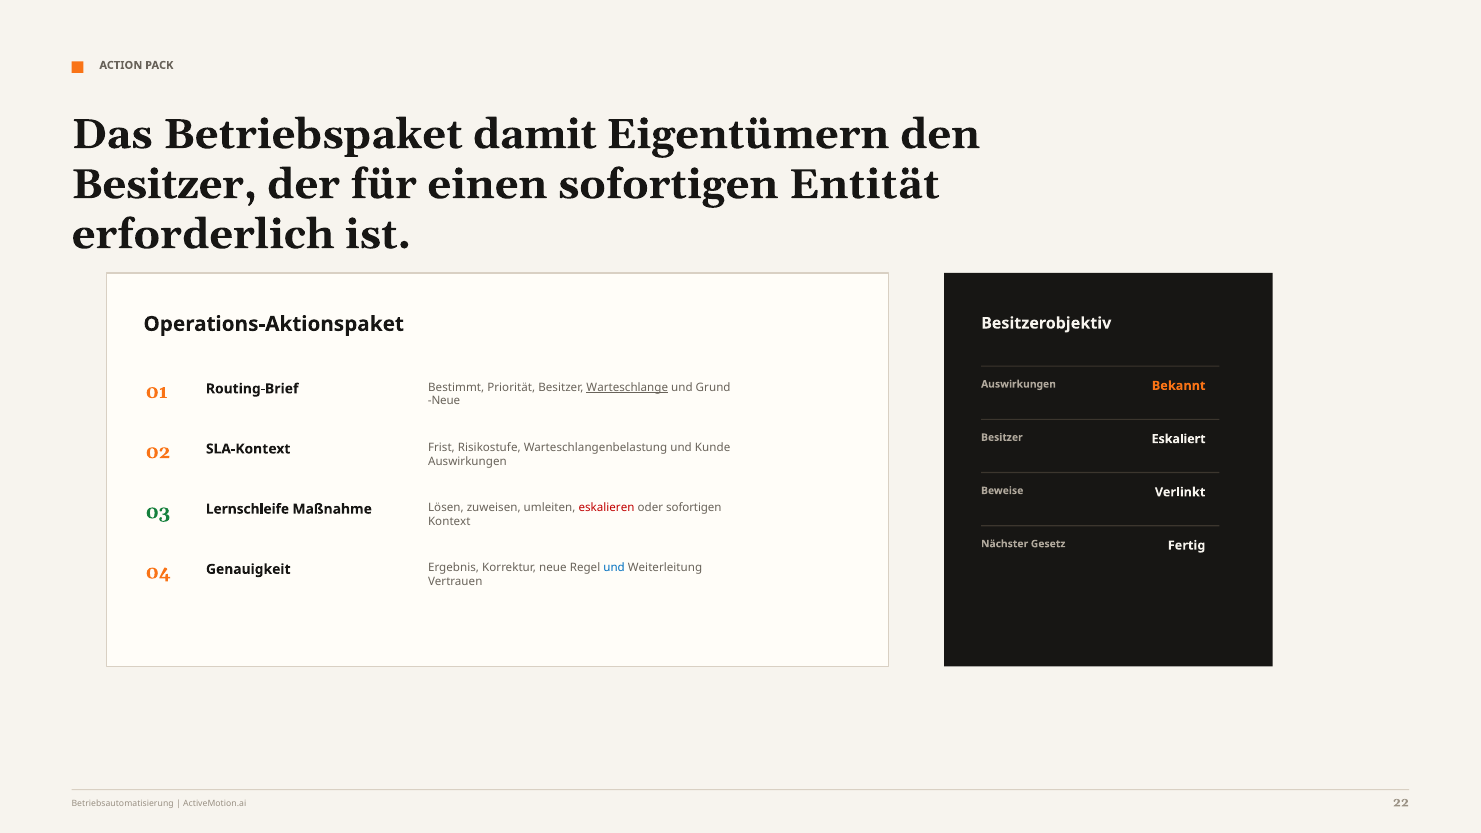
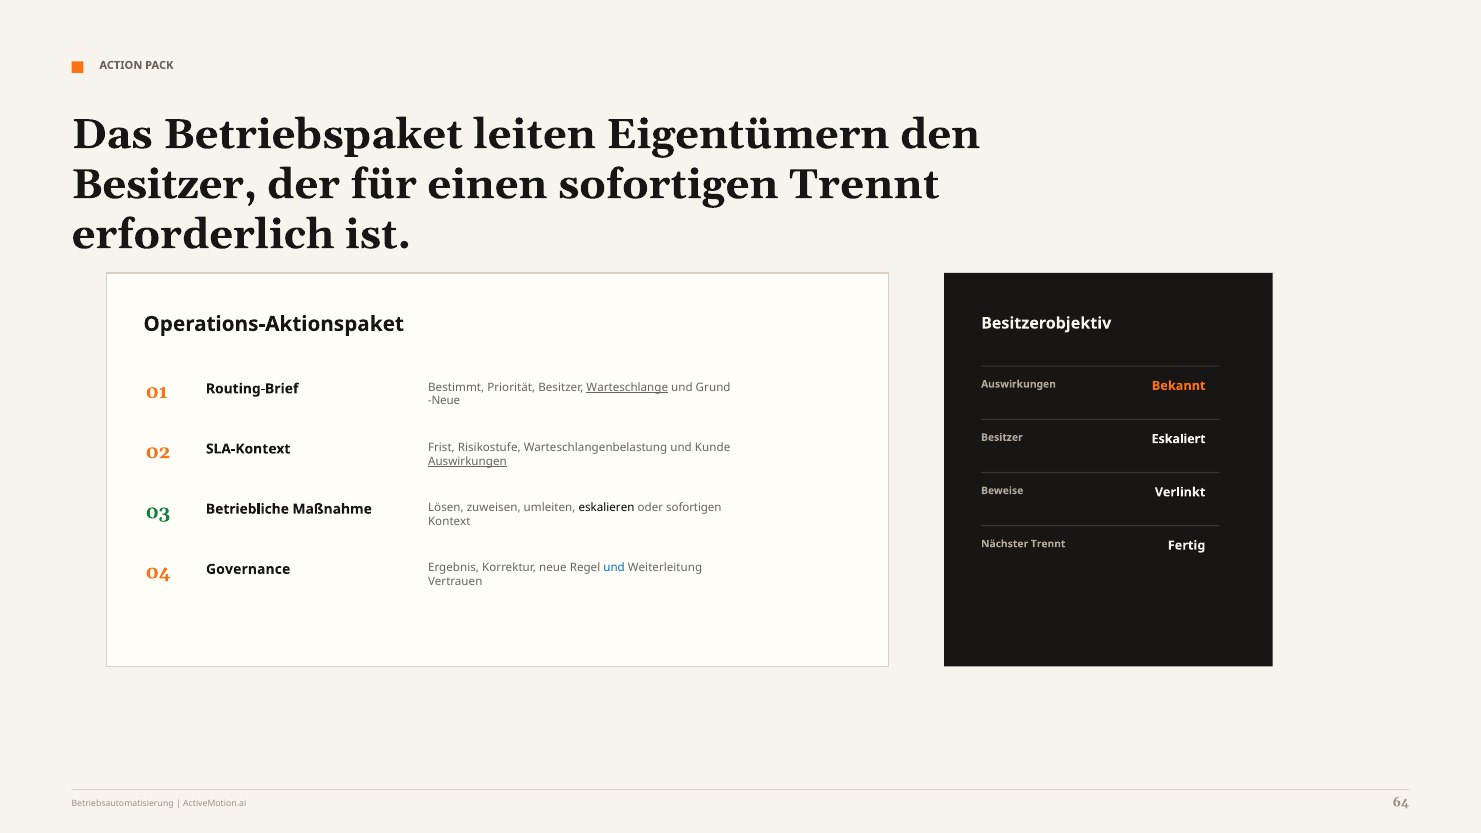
damit: damit -> leiten
sofortigen Entität: Entität -> Trennt
Auswirkungen at (467, 461) underline: none -> present
Lernschleife: Lernschleife -> Betriebliche
eskalieren colour: red -> black
Nächster Gesetz: Gesetz -> Trennt
Genauigkeit: Genauigkeit -> Governance
22: 22 -> 64
